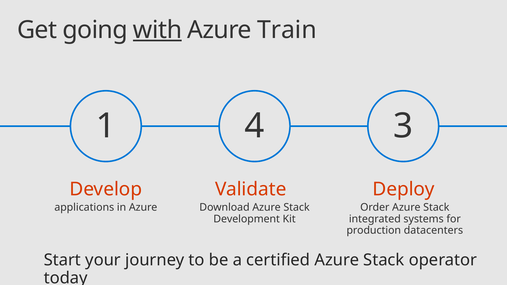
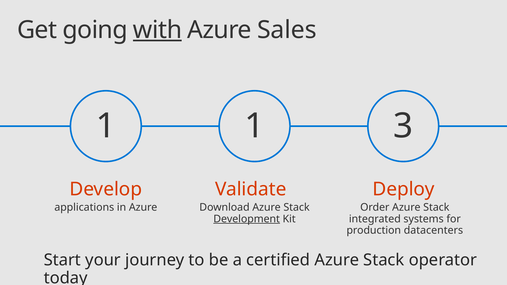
Train: Train -> Sales
1 4: 4 -> 1
Development underline: none -> present
